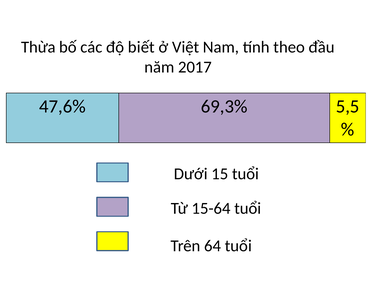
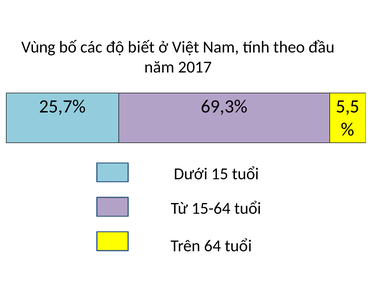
Thừa: Thừa -> Vùng
47,6%: 47,6% -> 25,7%
